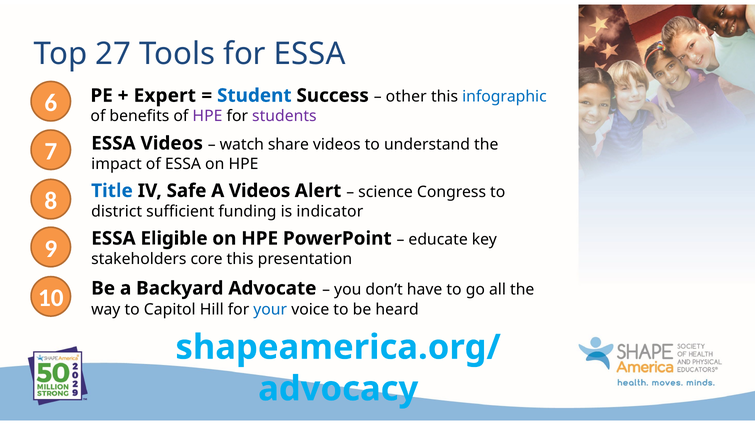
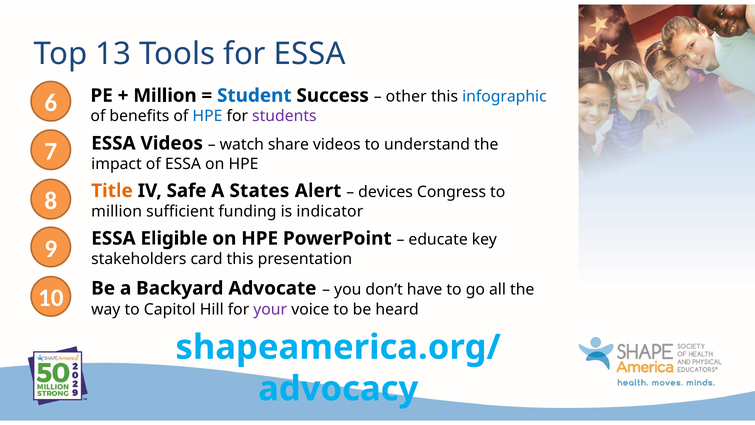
27: 27 -> 13
Expert at (165, 95): Expert -> Million
HPE at (207, 116) colour: purple -> blue
Title colour: blue -> orange
A Videos: Videos -> States
science: science -> devices
district at (117, 211): district -> million
core: core -> card
your colour: blue -> purple
